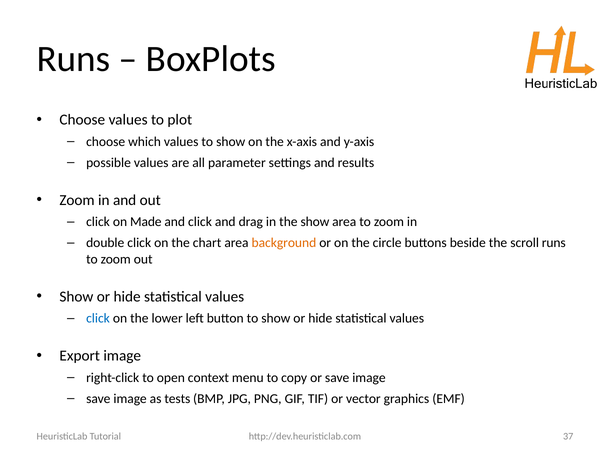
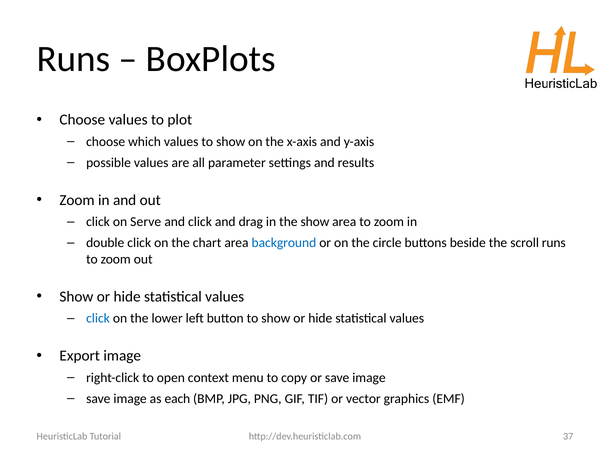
Made: Made -> Serve
background colour: orange -> blue
tests: tests -> each
